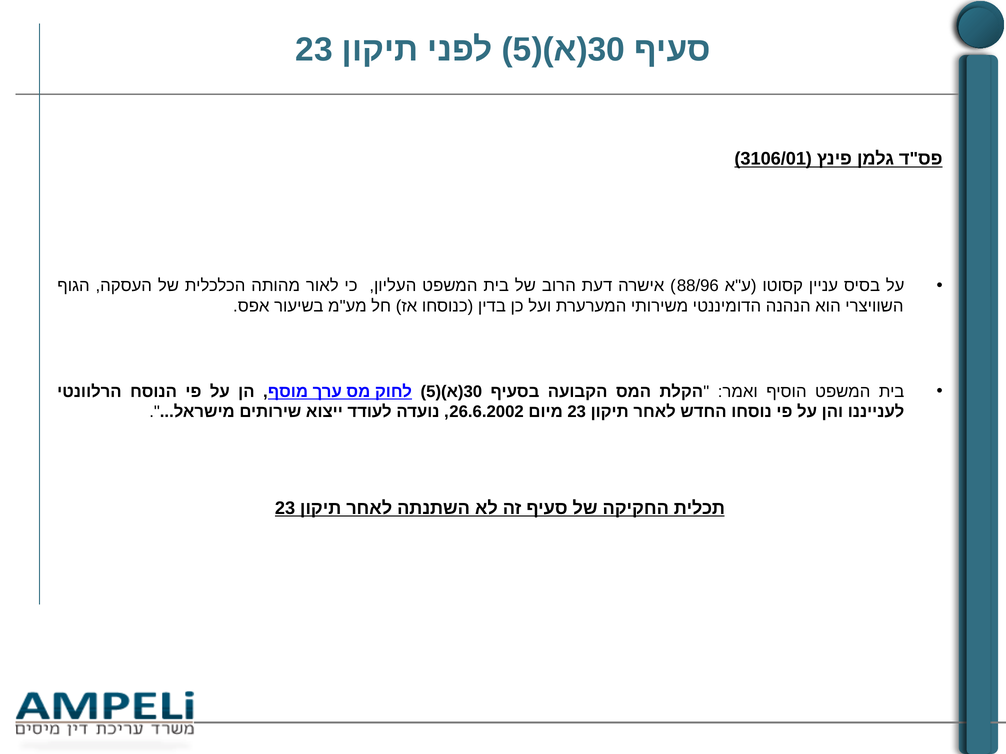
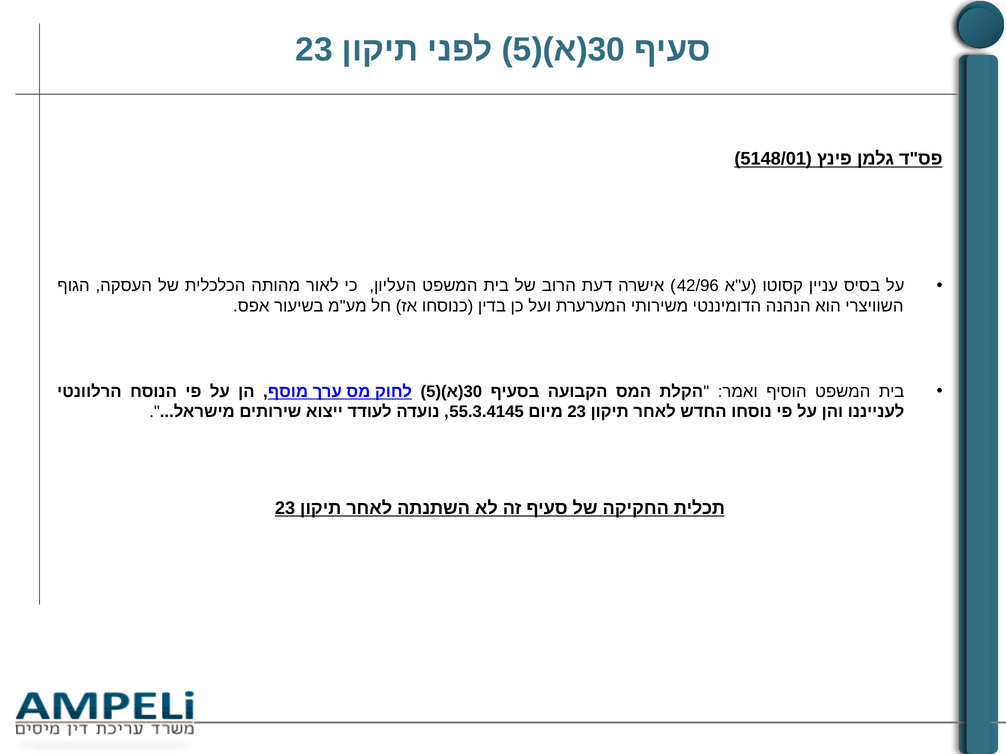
3106/01: 3106/01 -> 5148/01
88/96: 88/96 -> 42/96
26.6.2002: 26.6.2002 -> 55.3.4145
